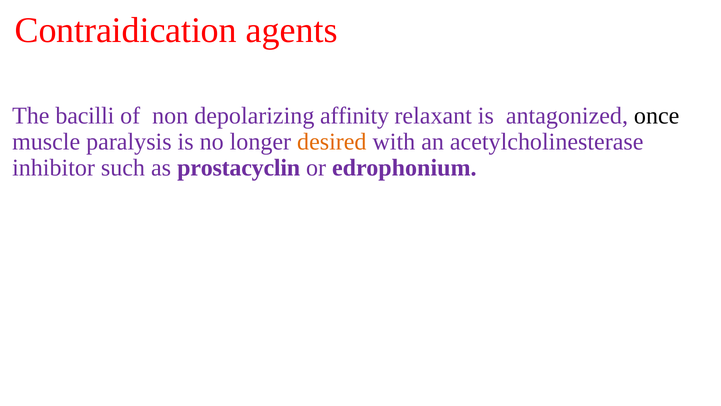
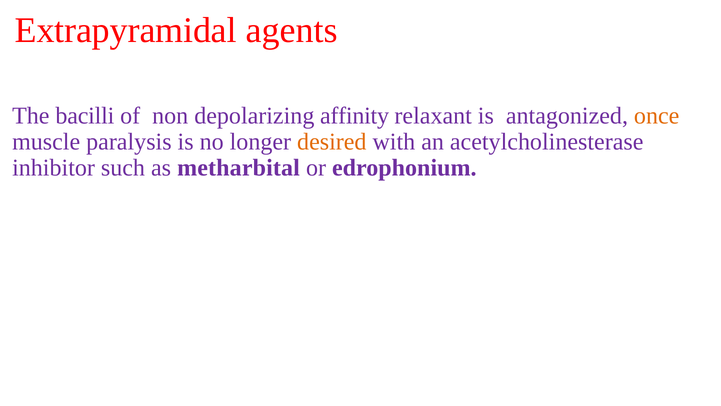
Contraidication: Contraidication -> Extrapyramidal
once colour: black -> orange
prostacyclin: prostacyclin -> metharbital
